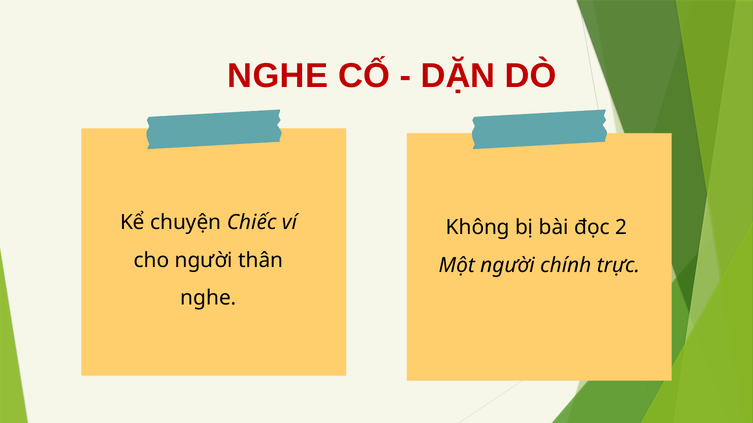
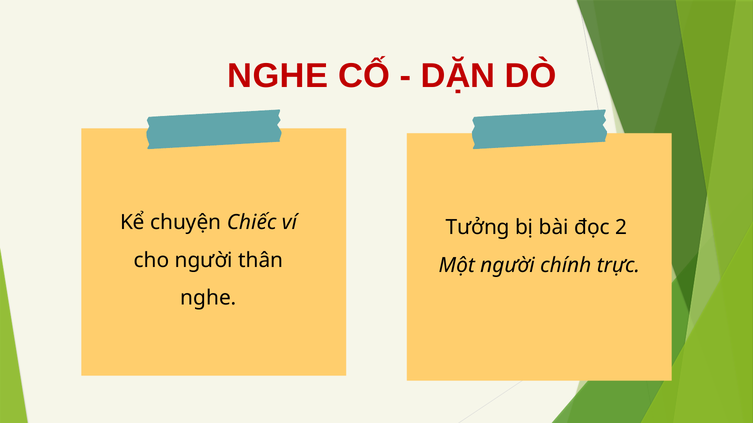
Không: Không -> Tưởng
